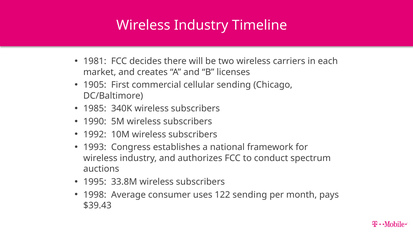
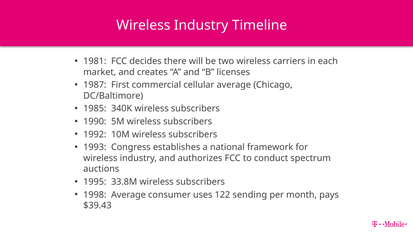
1905: 1905 -> 1987
cellular sending: sending -> average
